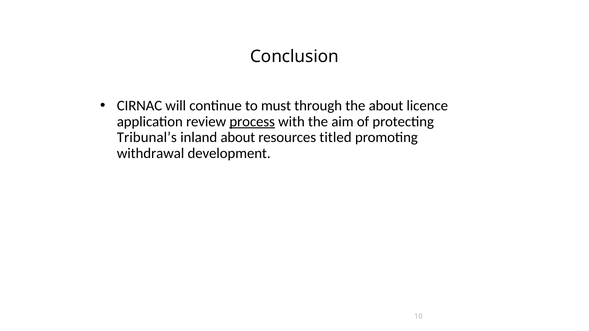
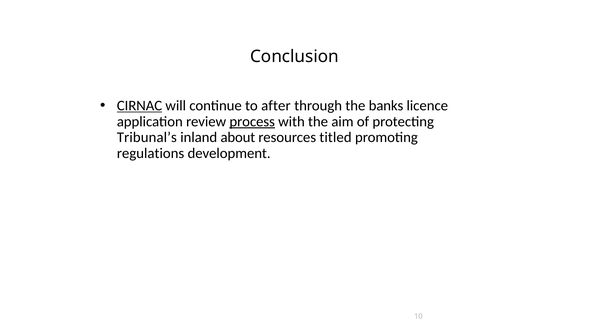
CIRNAC underline: none -> present
must: must -> after
the about: about -> banks
withdrawal: withdrawal -> regulations
